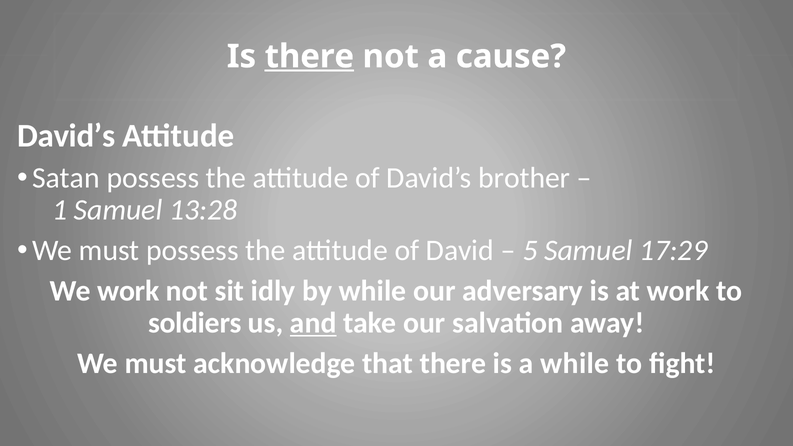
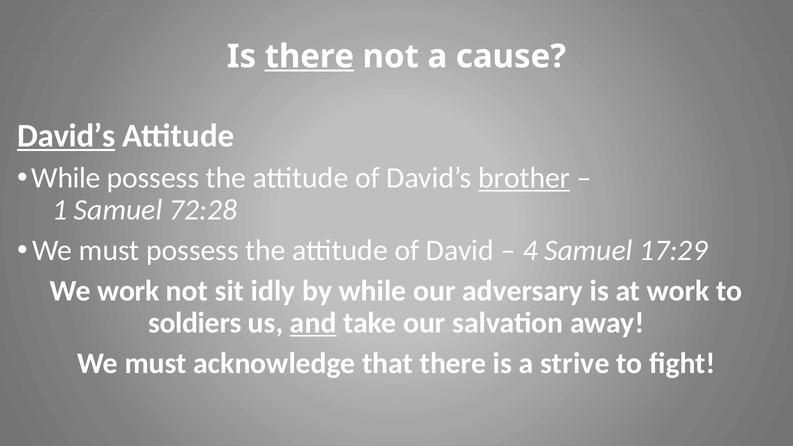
David’s at (66, 136) underline: none -> present
Satan at (66, 178): Satan -> While
brother underline: none -> present
13:28: 13:28 -> 72:28
5: 5 -> 4
a while: while -> strive
